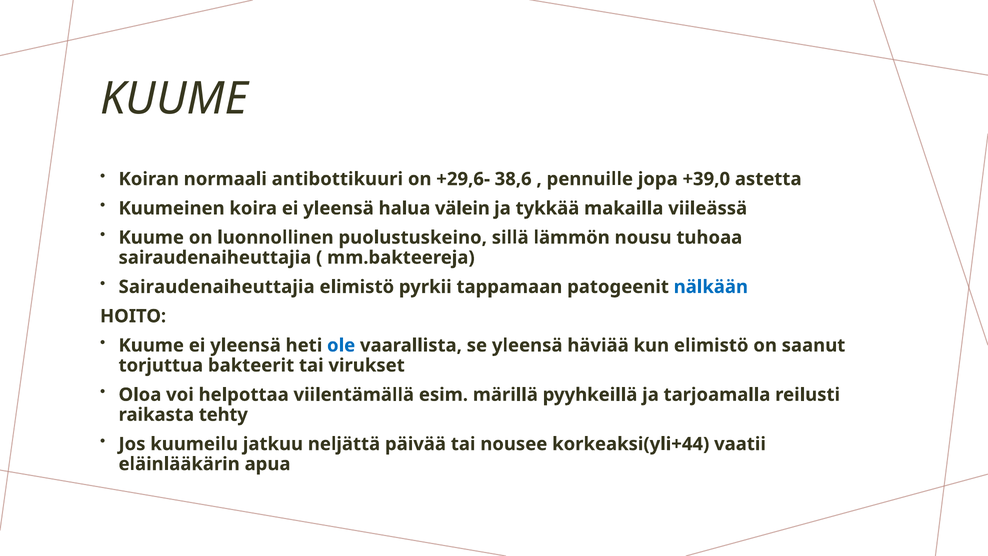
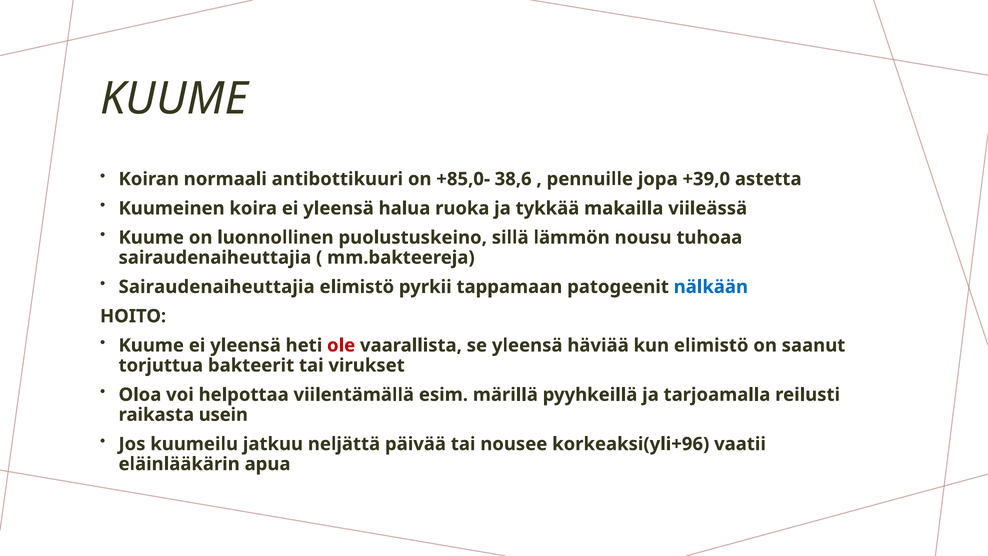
+29,6-: +29,6- -> +85,0-
välein: välein -> ruoka
ole colour: blue -> red
tehty: tehty -> usein
korkeaksi(yli+44: korkeaksi(yli+44 -> korkeaksi(yli+96
